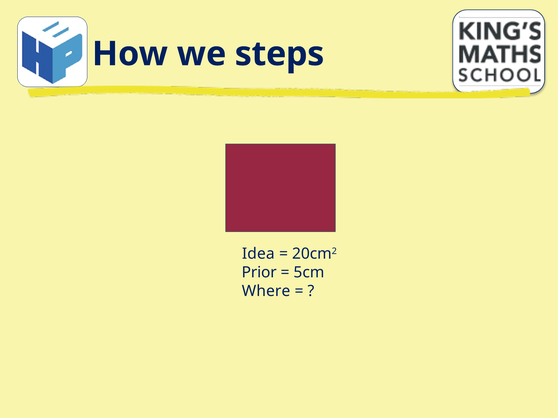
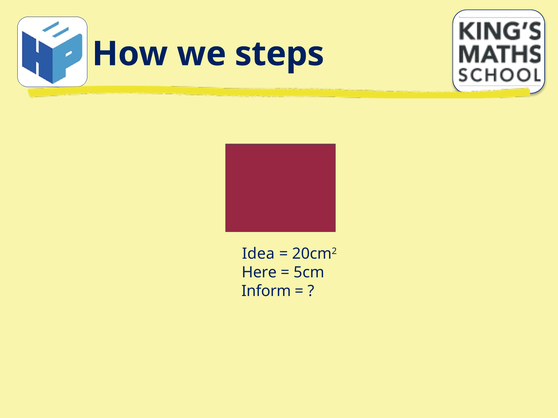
Prior: Prior -> Here
Where: Where -> Inform
